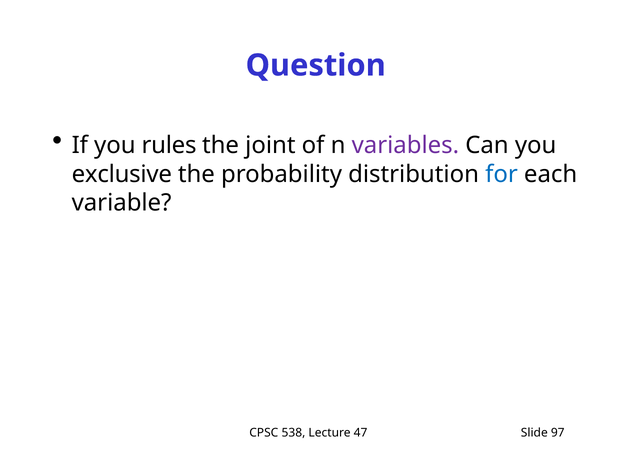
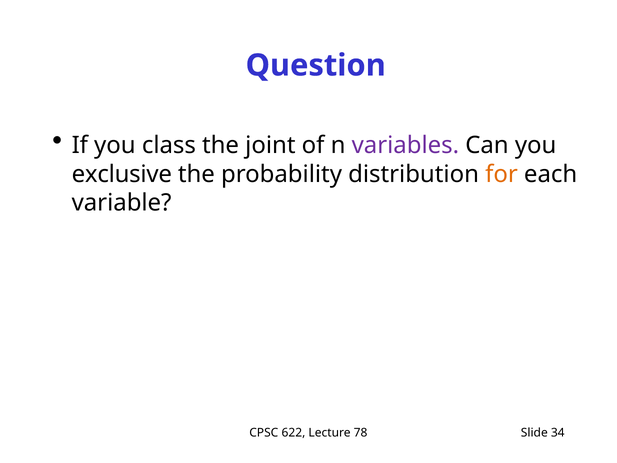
rules: rules -> class
for colour: blue -> orange
538: 538 -> 622
47: 47 -> 78
97: 97 -> 34
